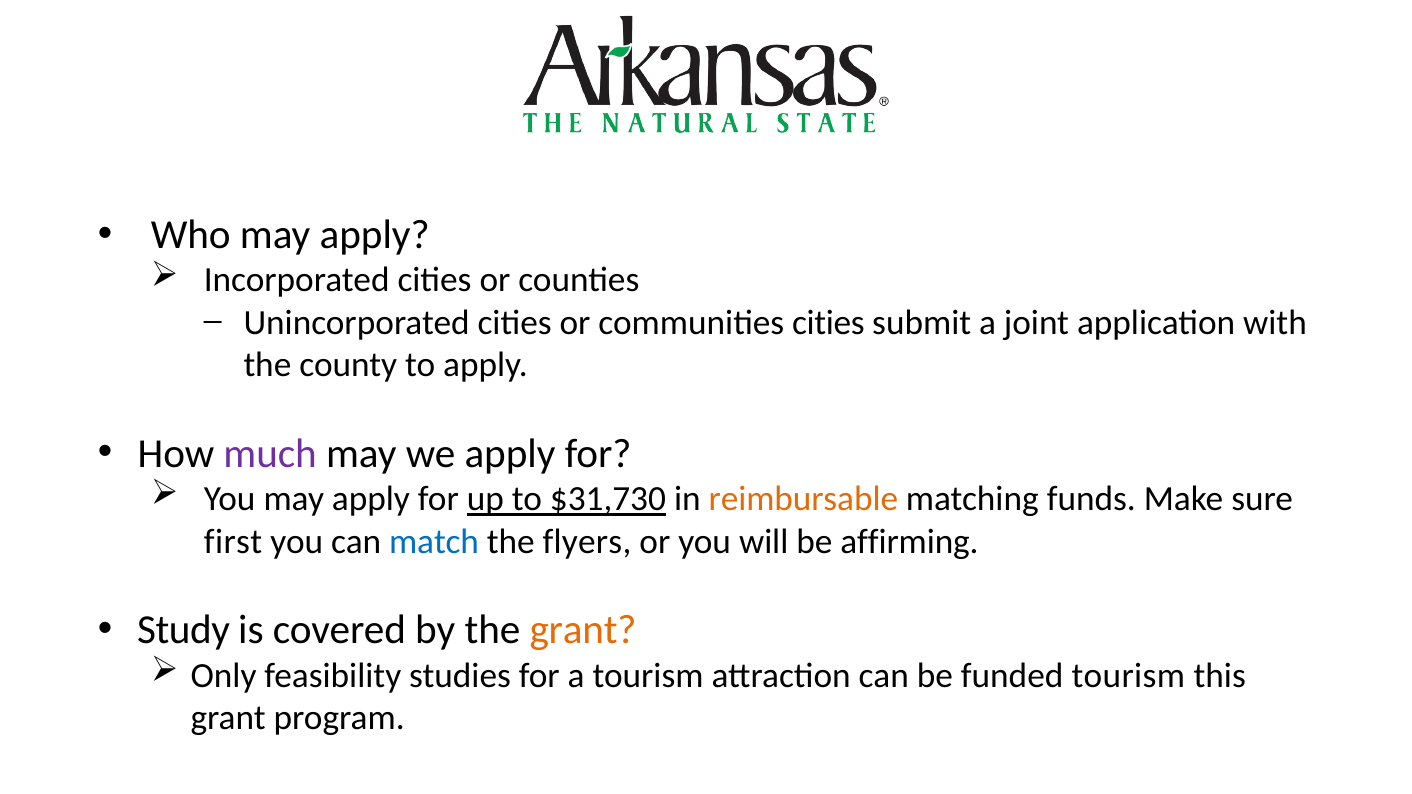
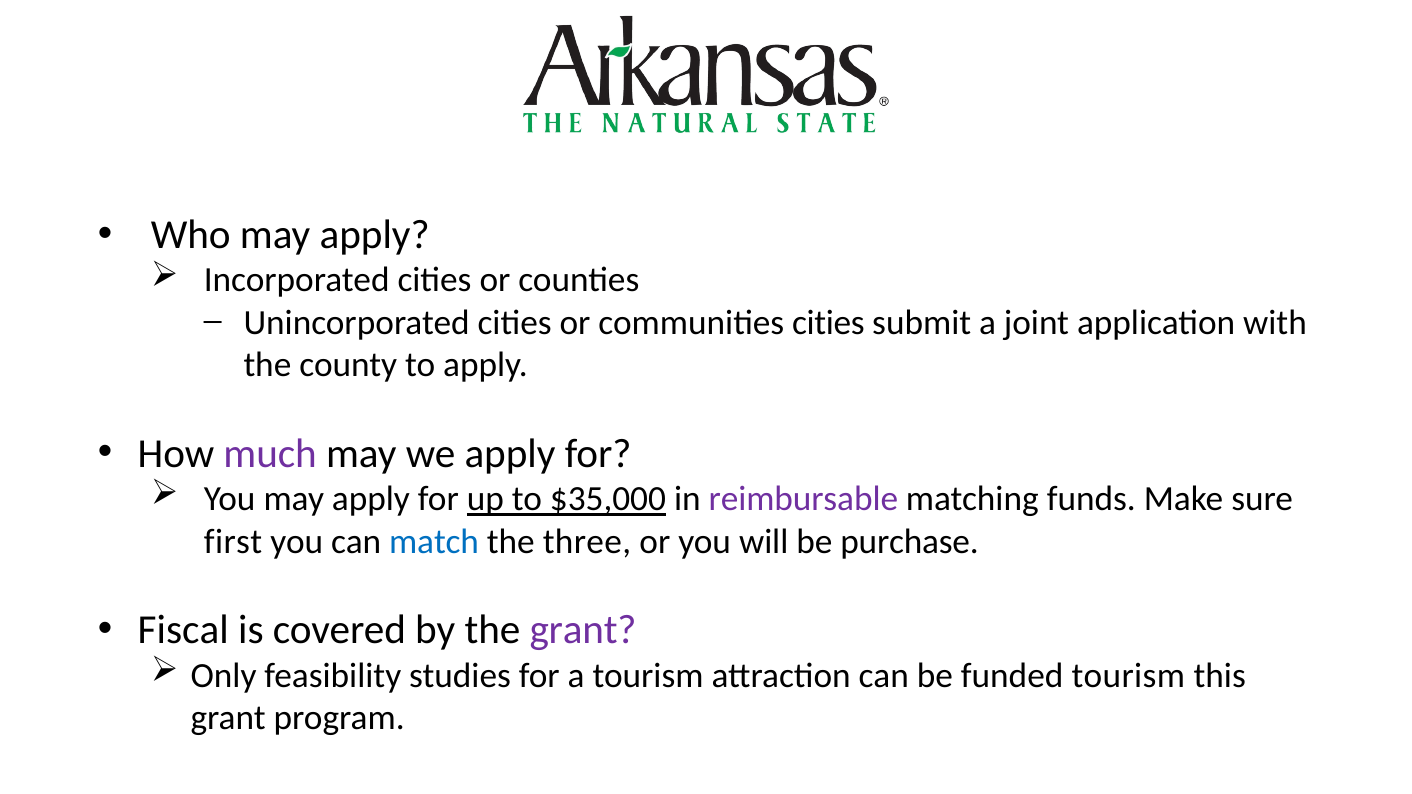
$31,730: $31,730 -> $35,000
reimbursable colour: orange -> purple
flyers: flyers -> three
affirming: affirming -> purchase
Study: Study -> Fiscal
grant at (583, 630) colour: orange -> purple
